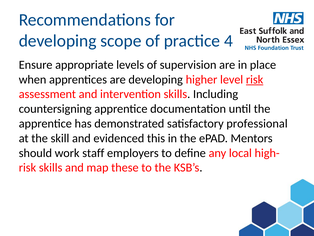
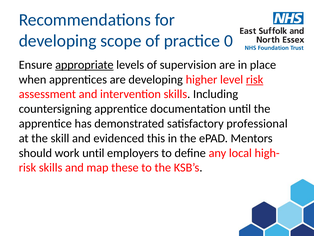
4: 4 -> 0
appropriate underline: none -> present
work staff: staff -> until
